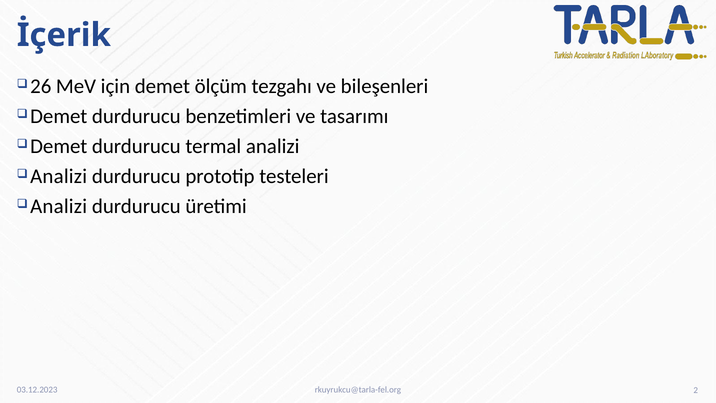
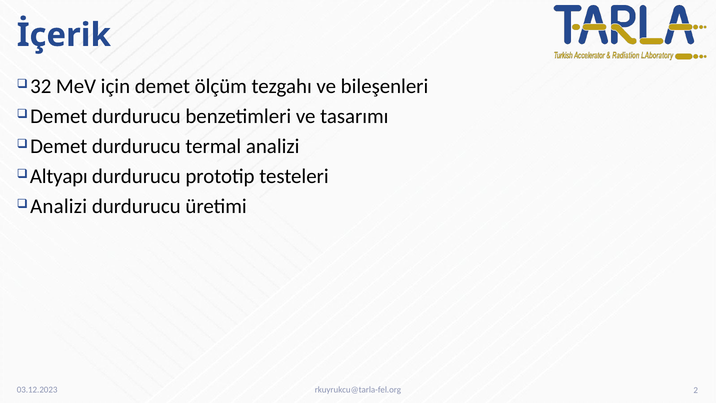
26: 26 -> 32
Analizi at (59, 176): Analizi -> Altyapı
